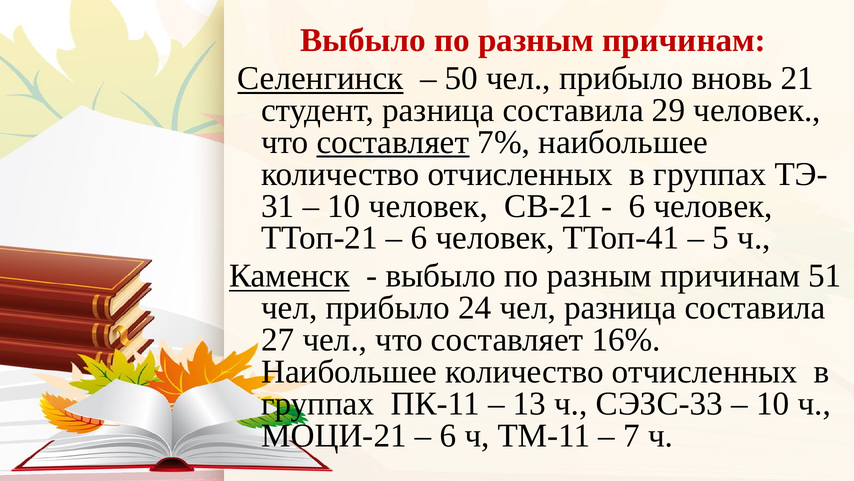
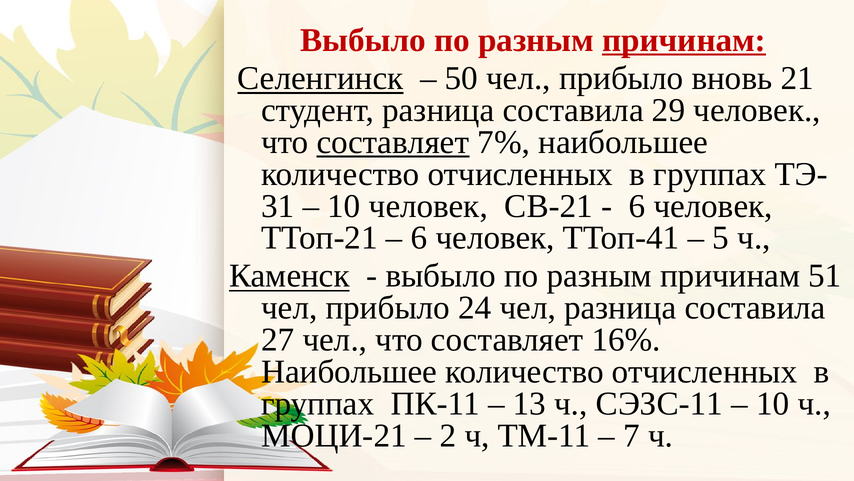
причинам at (684, 40) underline: none -> present
СЭЗС-33: СЭЗС-33 -> СЭЗС-11
6 at (448, 435): 6 -> 2
